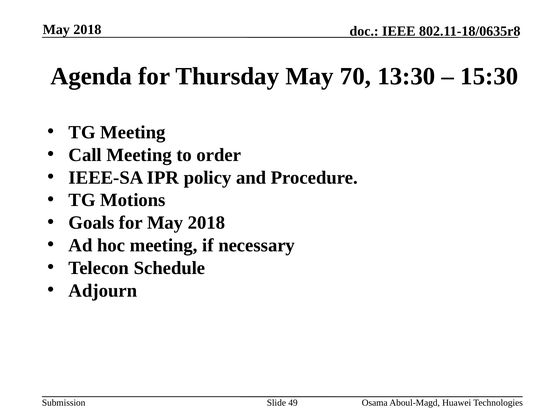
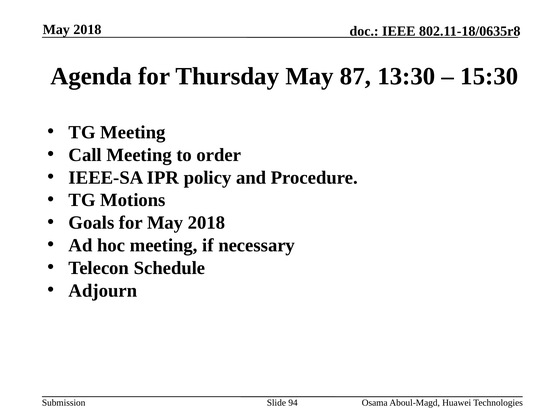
70: 70 -> 87
49: 49 -> 94
